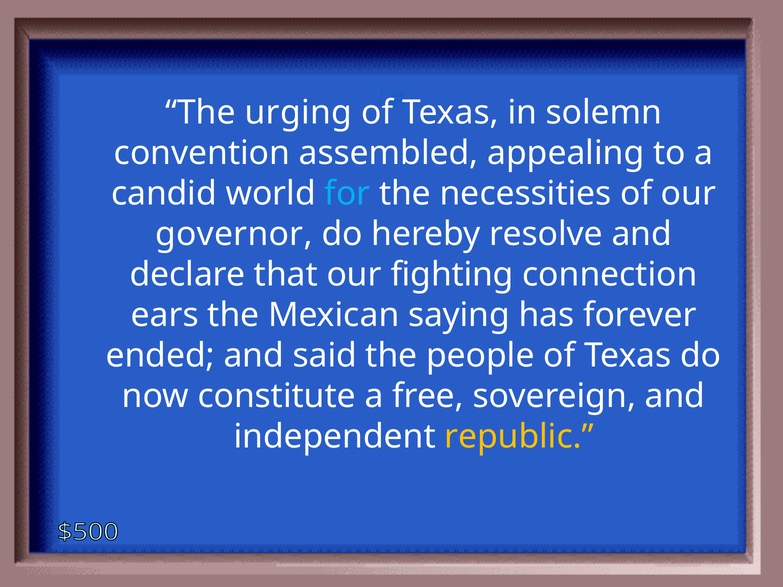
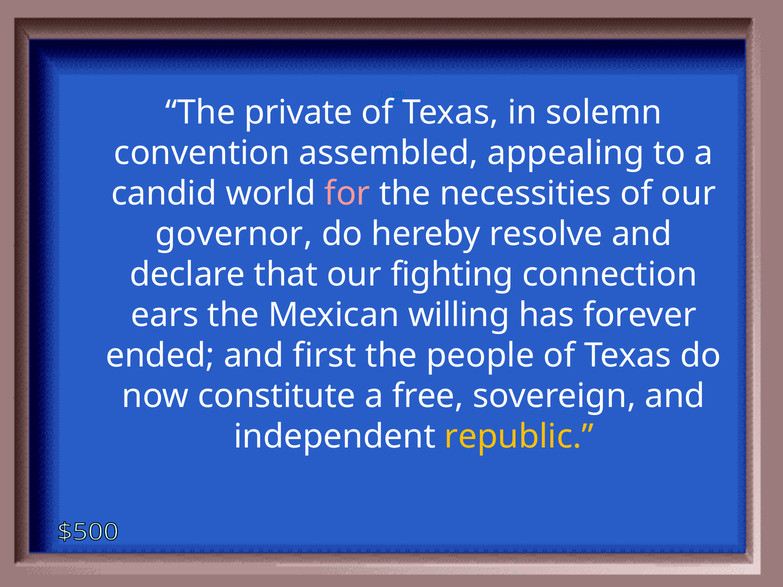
urging: urging -> private
for colour: light blue -> pink
saying: saying -> willing
said: said -> first
